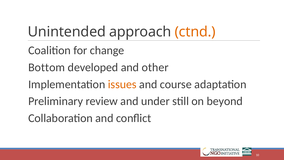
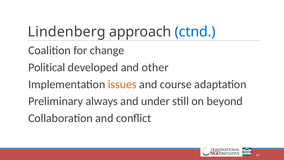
Unintended: Unintended -> Lindenberg
ctnd colour: orange -> blue
Bottom: Bottom -> Political
review: review -> always
